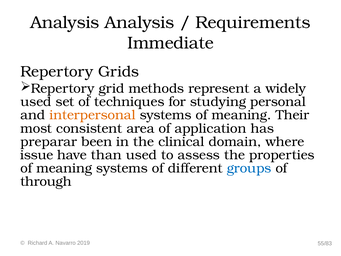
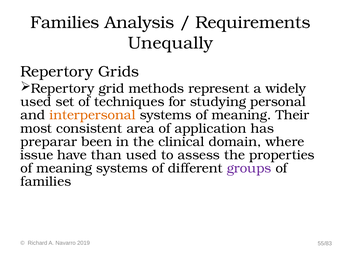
Analysis at (65, 23): Analysis -> Families
Immediate: Immediate -> Unequally
groups colour: blue -> purple
through at (46, 181): through -> families
